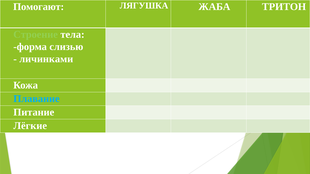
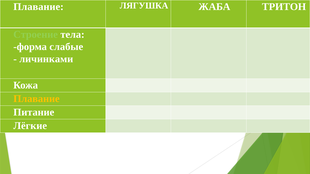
Помогают at (39, 7): Помогают -> Плавание
слизью: слизью -> слабые
Плавание at (36, 99) colour: light blue -> yellow
